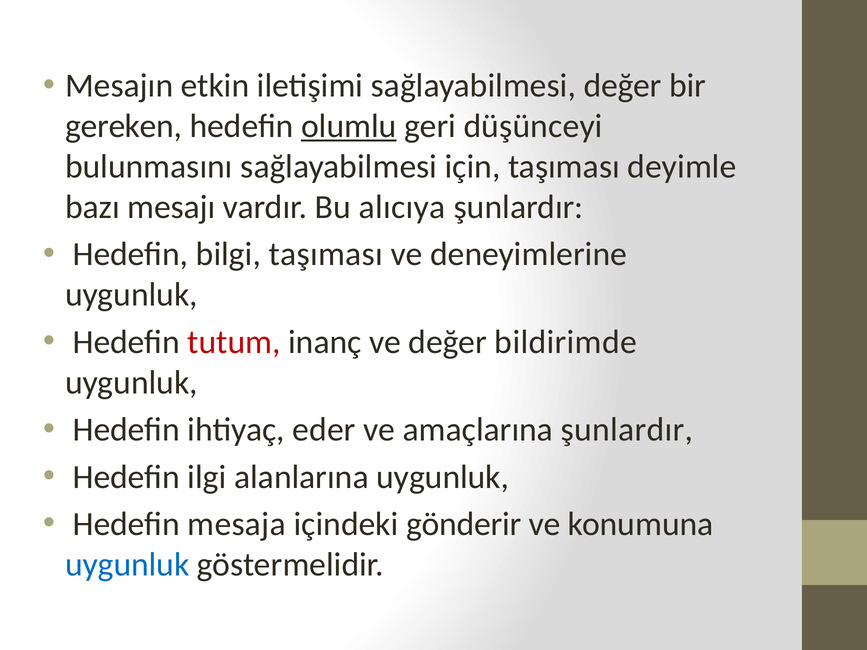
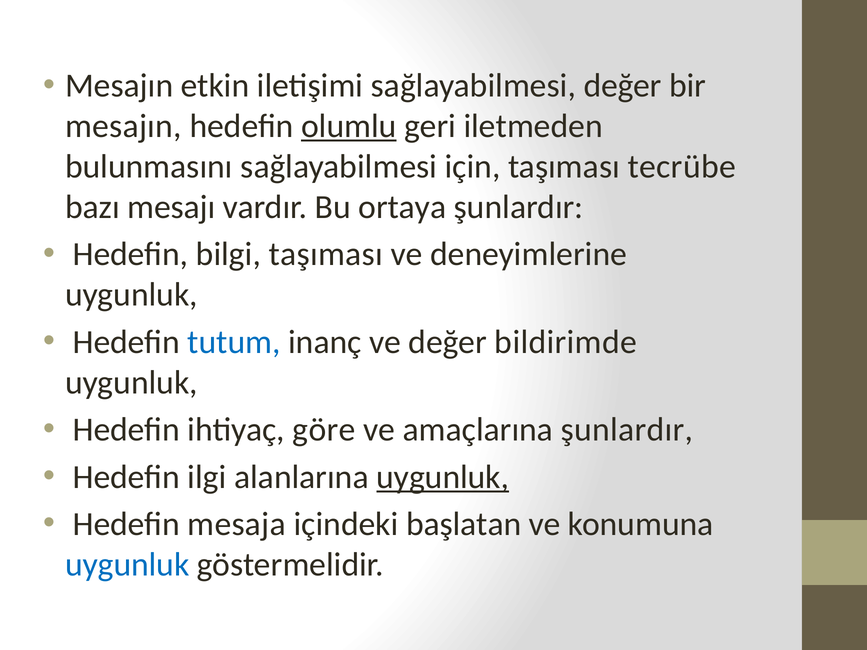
gereken at (124, 126): gereken -> mesajın
düşünceyi: düşünceyi -> iletmeden
deyimle: deyimle -> tecrübe
alıcıya: alıcıya -> ortaya
tutum colour: red -> blue
eder: eder -> göre
uygunluk at (443, 477) underline: none -> present
gönderir: gönderir -> başlatan
